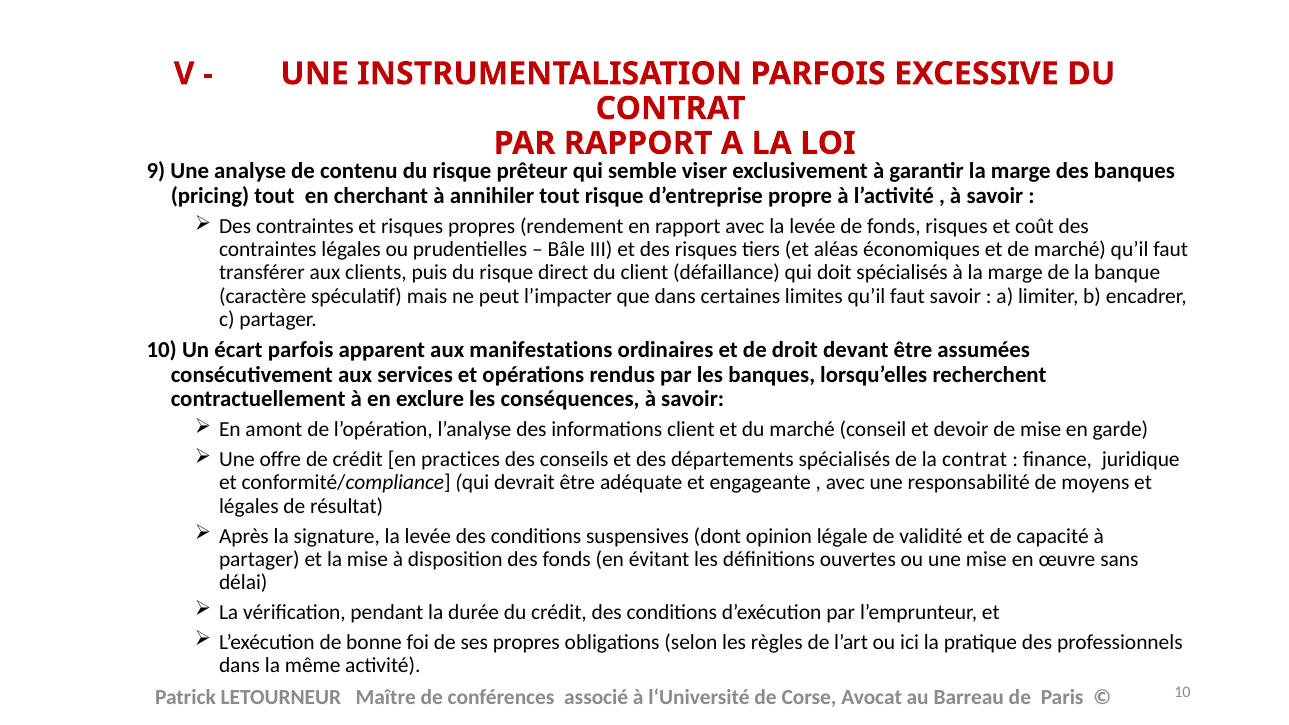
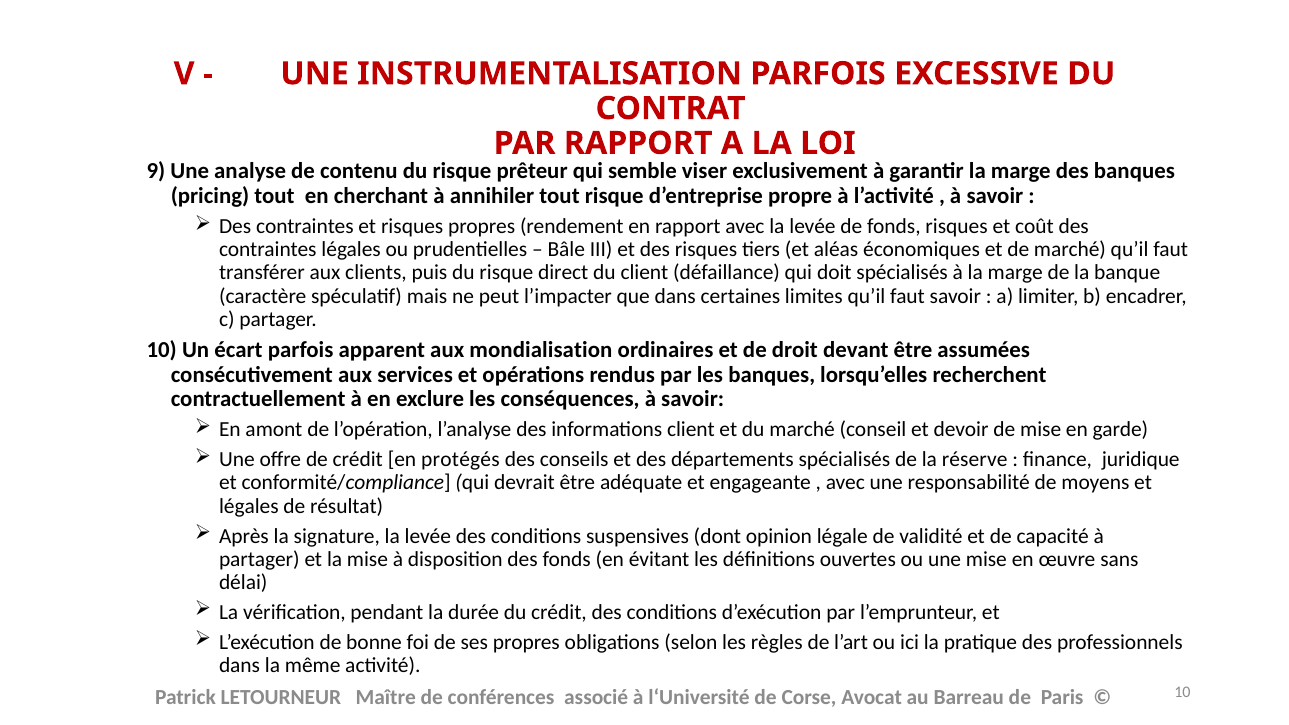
manifestations: manifestations -> mondialisation
practices: practices -> protégés
la contrat: contrat -> réserve
